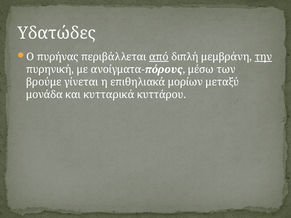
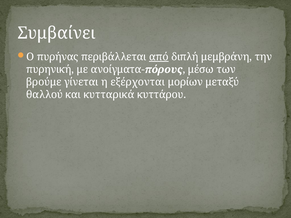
Υδατώδες: Υδατώδες -> Συμβαίνει
την underline: present -> none
επιθηλιακά: επιθηλιακά -> εξέρχονται
μονάδα: μονάδα -> θαλλού
